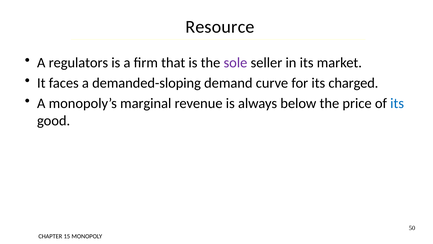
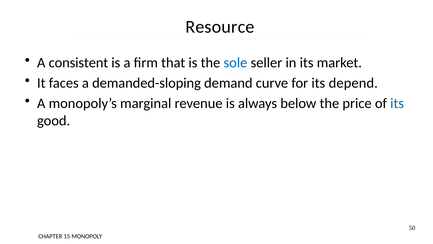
regulators: regulators -> consistent
sole colour: purple -> blue
charged: charged -> depend
